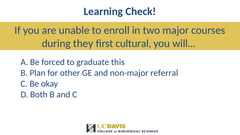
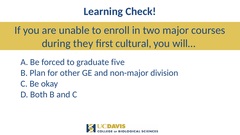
this: this -> five
referral: referral -> division
